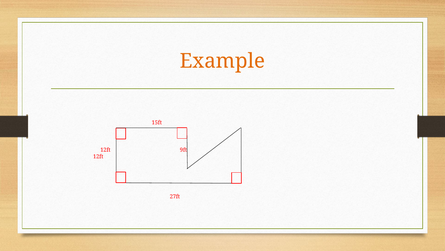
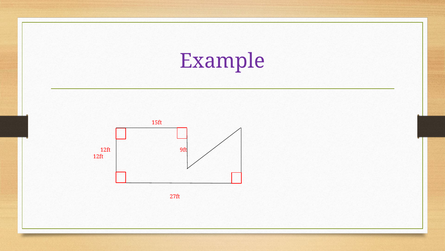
Example colour: orange -> purple
